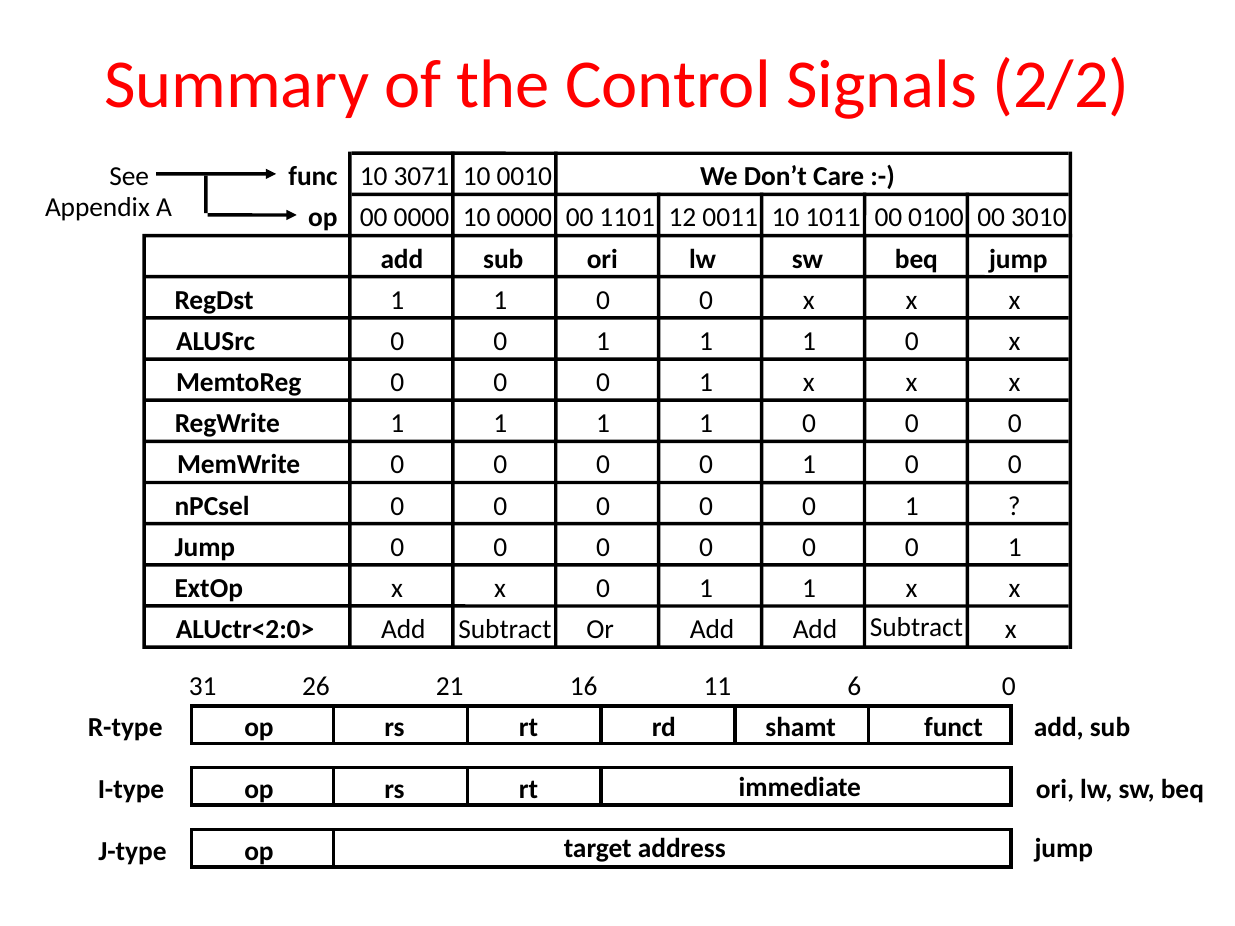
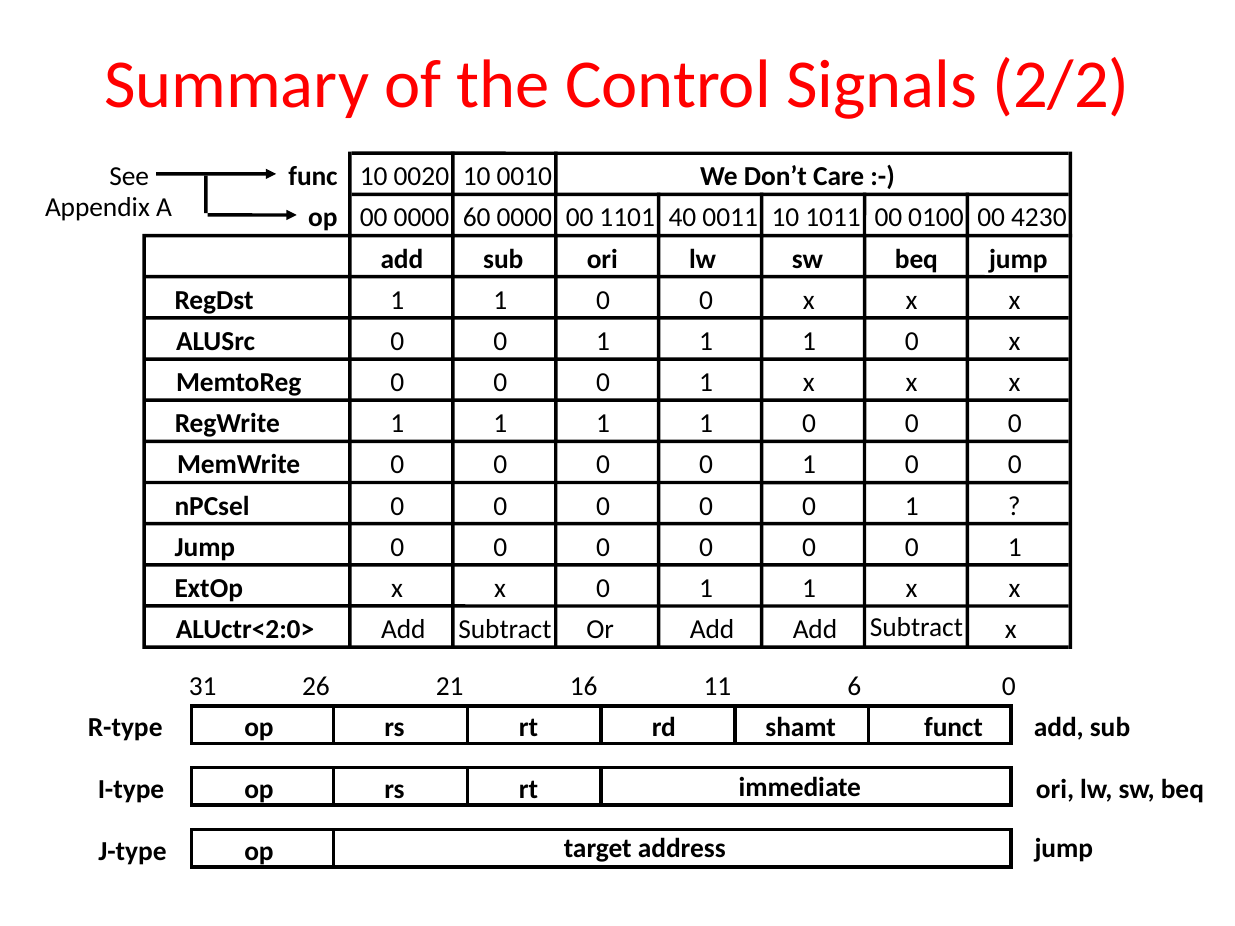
3071: 3071 -> 0020
0000 10: 10 -> 60
12: 12 -> 40
3010: 3010 -> 4230
